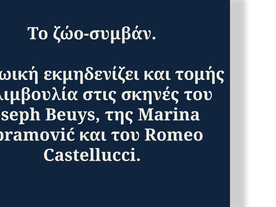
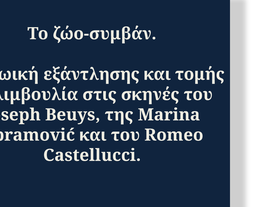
εκμηδενίζει: εκμηδενίζει -> εξάντλησης
